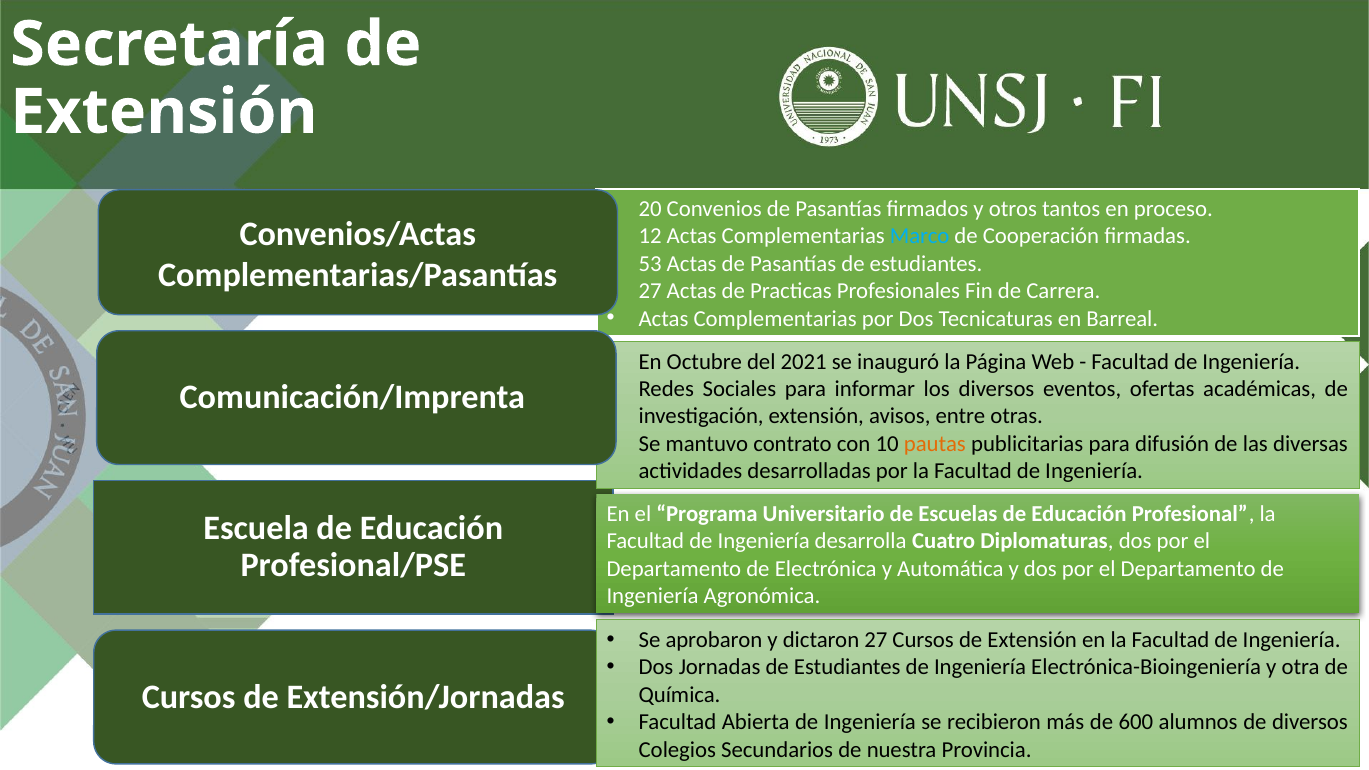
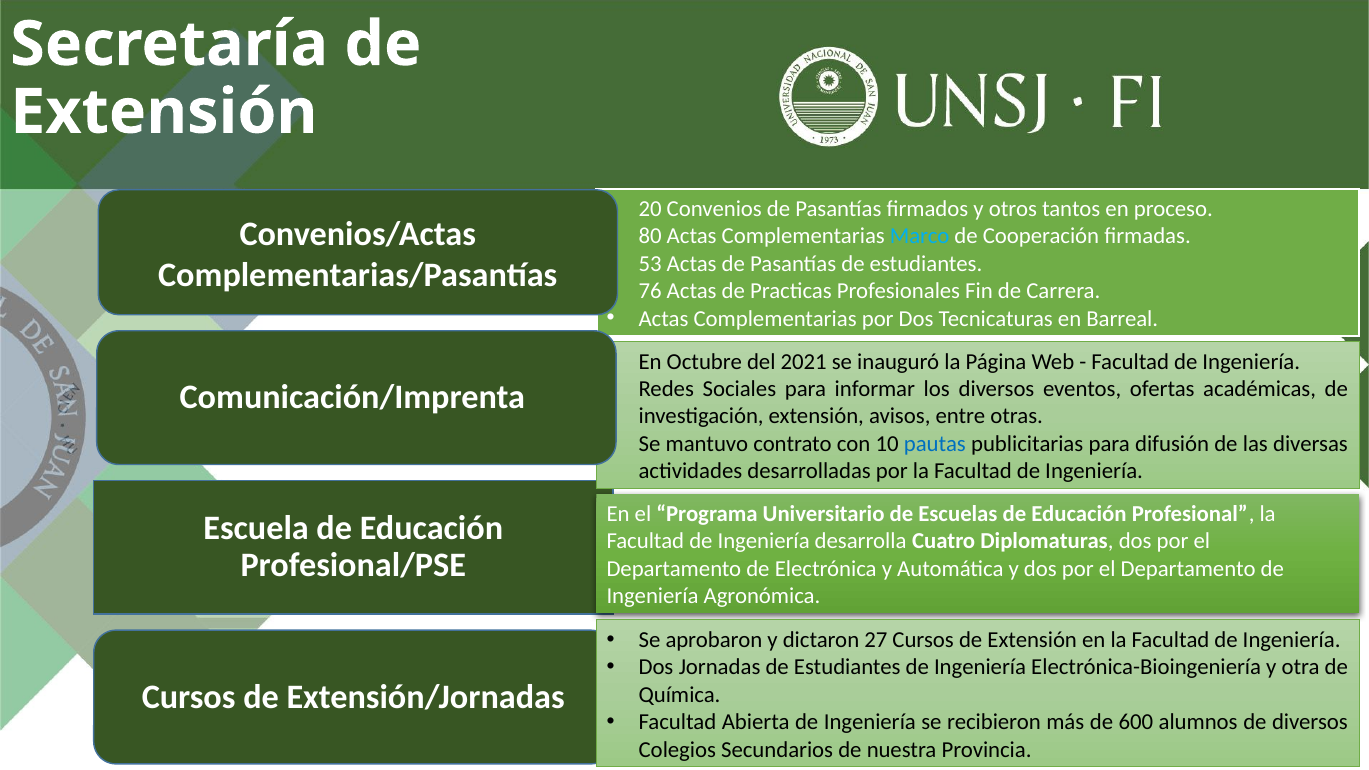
12: 12 -> 80
27 at (650, 291): 27 -> 76
pautas colour: orange -> blue
